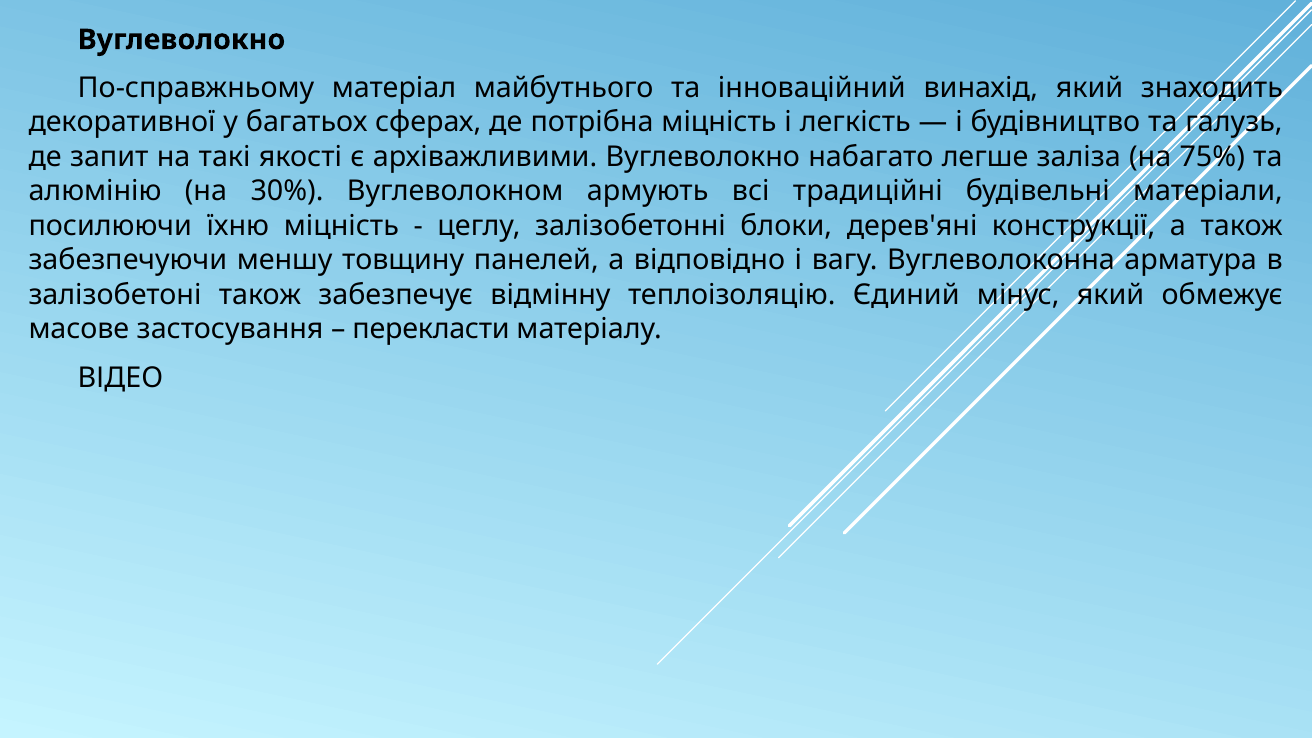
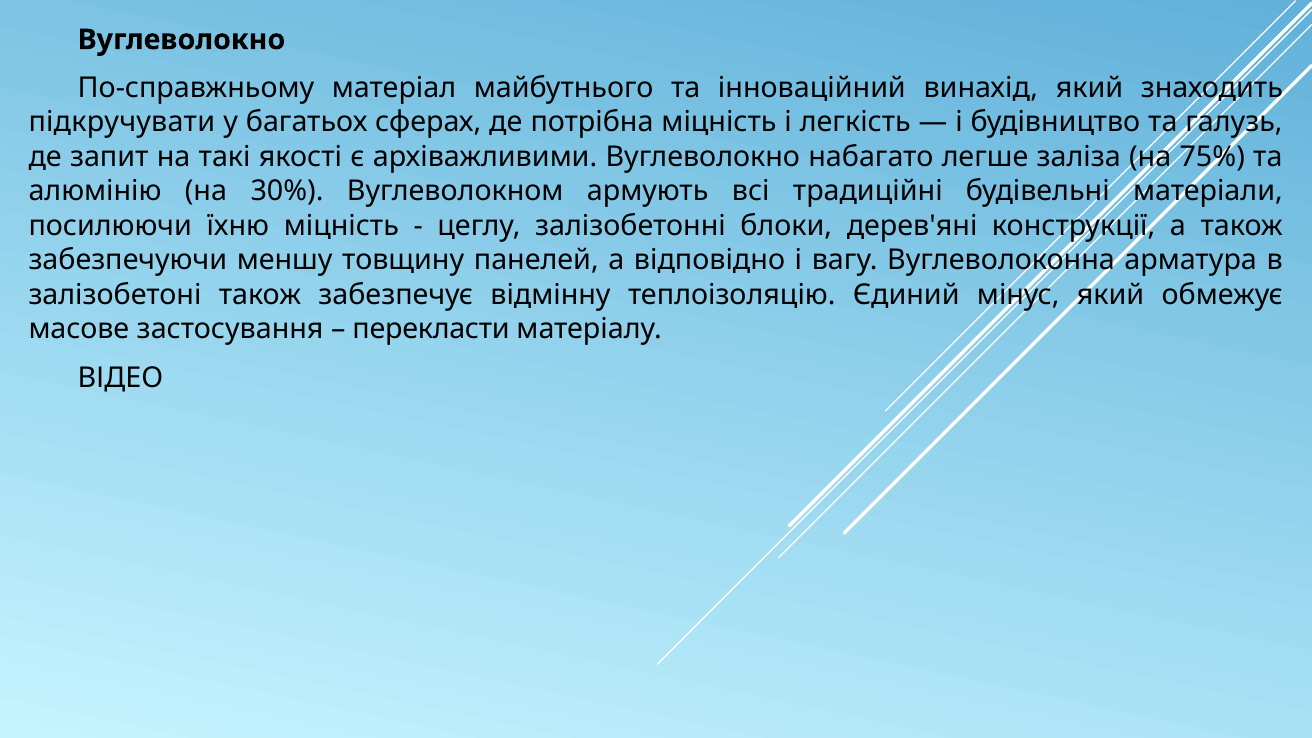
декоративної: декоративної -> підкручувати
